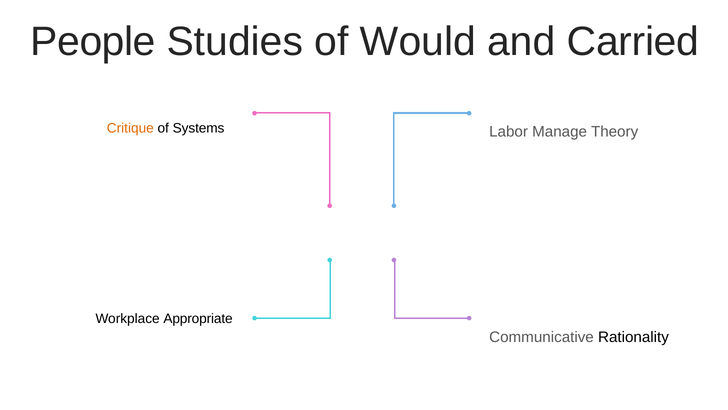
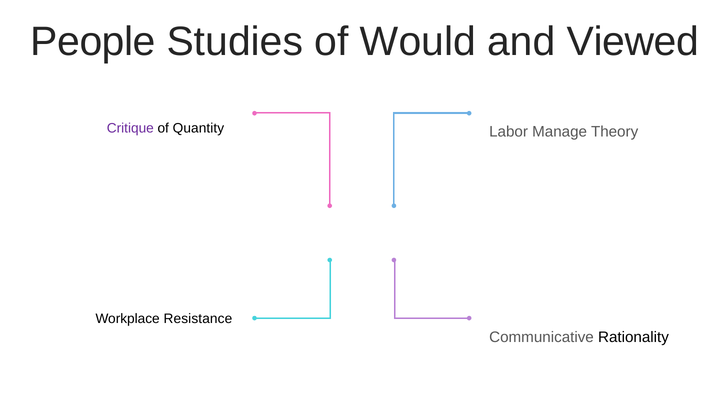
Carried: Carried -> Viewed
Critique colour: orange -> purple
Systems: Systems -> Quantity
Appropriate: Appropriate -> Resistance
